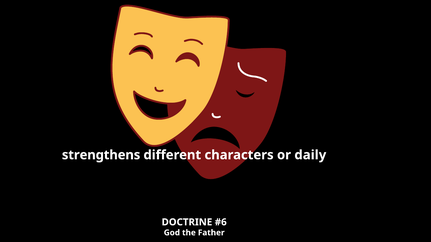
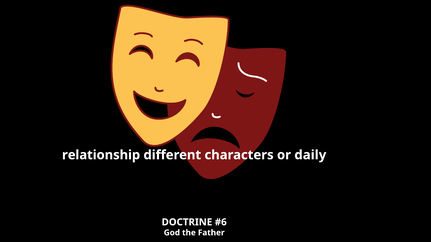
strengthens: strengthens -> relationship
